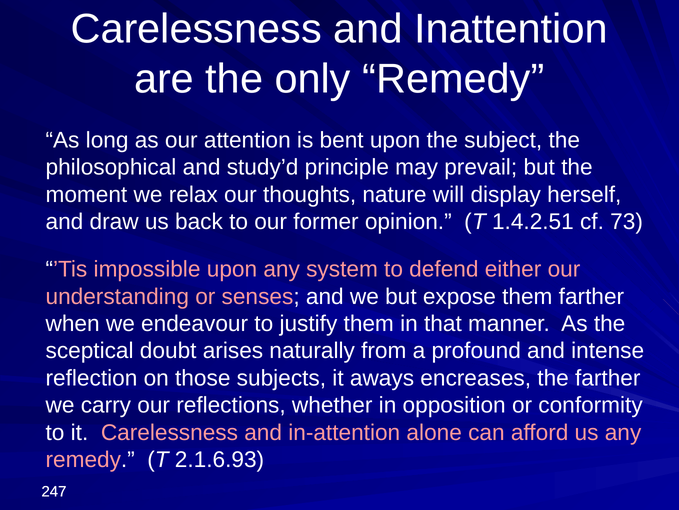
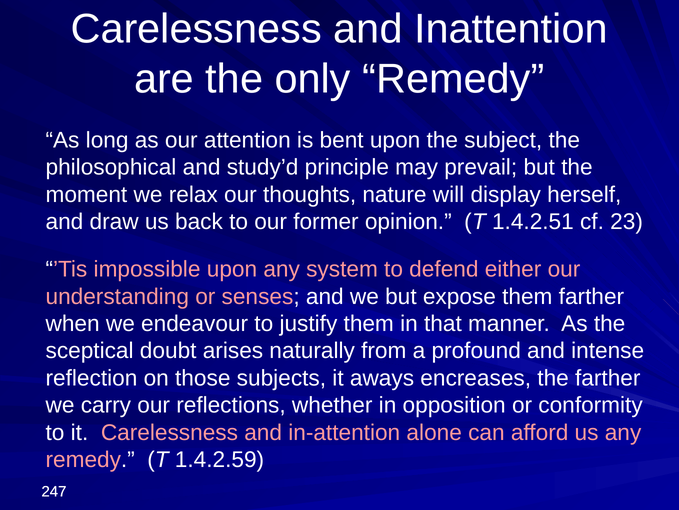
73: 73 -> 23
2.1.6.93: 2.1.6.93 -> 1.4.2.59
